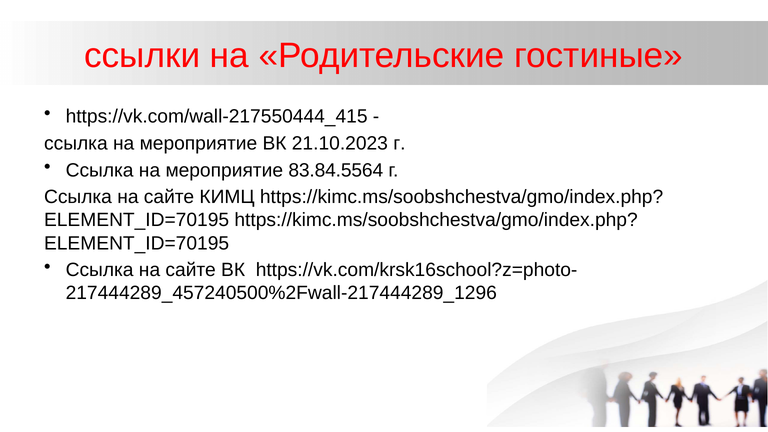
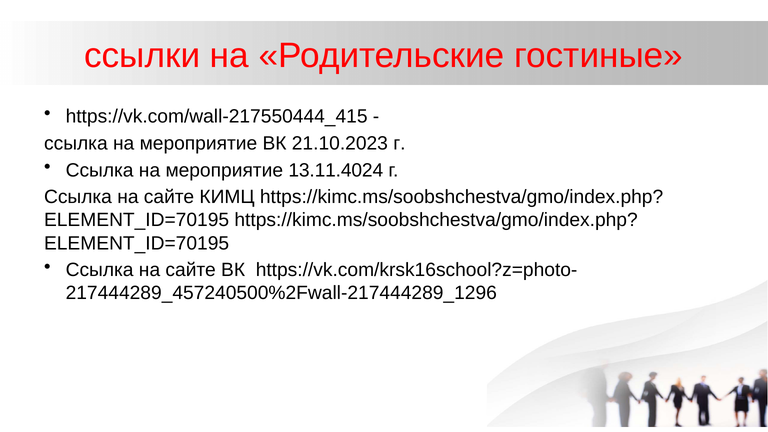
83.84.5564: 83.84.5564 -> 13.11.4024
